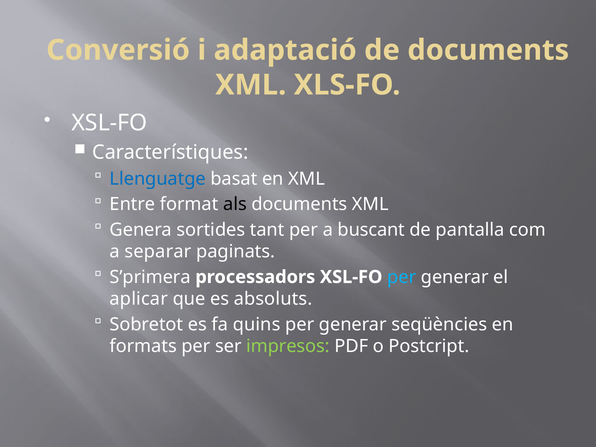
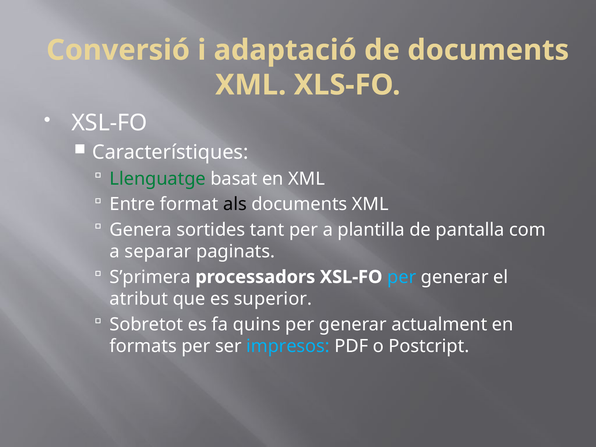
Llenguatge colour: blue -> green
buscant: buscant -> plantilla
aplicar: aplicar -> atribut
absoluts: absoluts -> superior
seqüències: seqüències -> actualment
impresos colour: light green -> light blue
